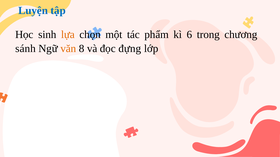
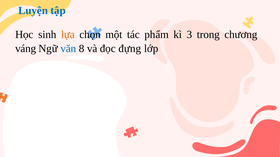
6: 6 -> 3
sánh: sánh -> váng
văn colour: orange -> blue
